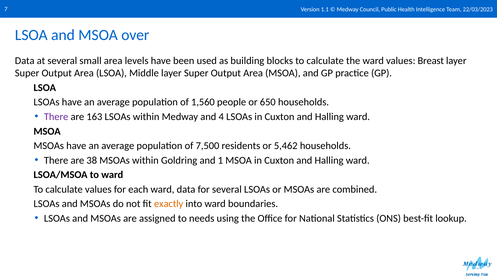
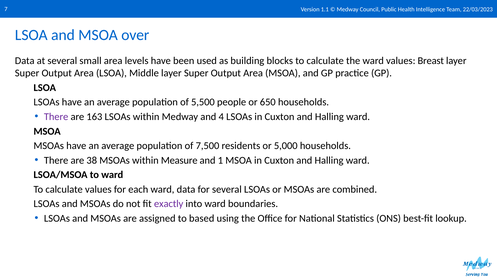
1,560: 1,560 -> 5,500
5,462: 5,462 -> 5,000
Goldring: Goldring -> Measure
exactly colour: orange -> purple
needs: needs -> based
